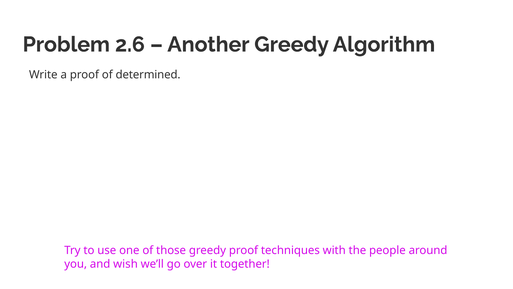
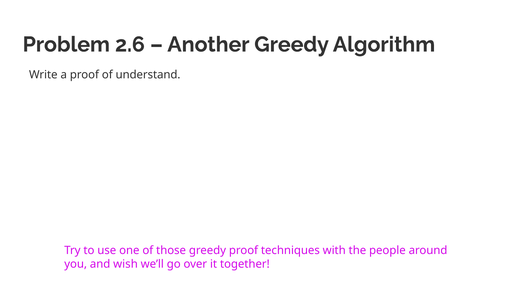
determined: determined -> understand
